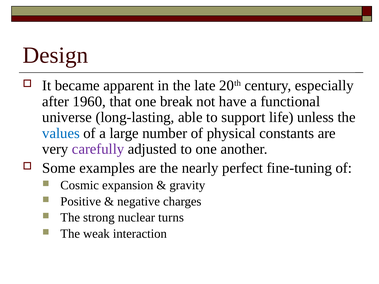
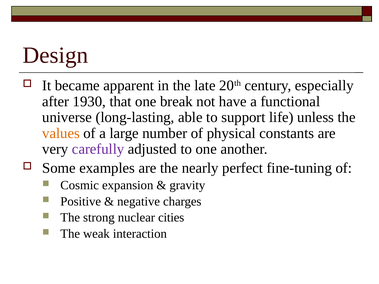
1960: 1960 -> 1930
values colour: blue -> orange
turns: turns -> cities
